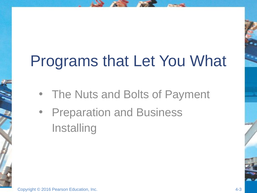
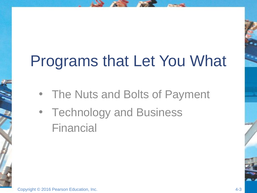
Preparation: Preparation -> Technology
Installing: Installing -> Financial
